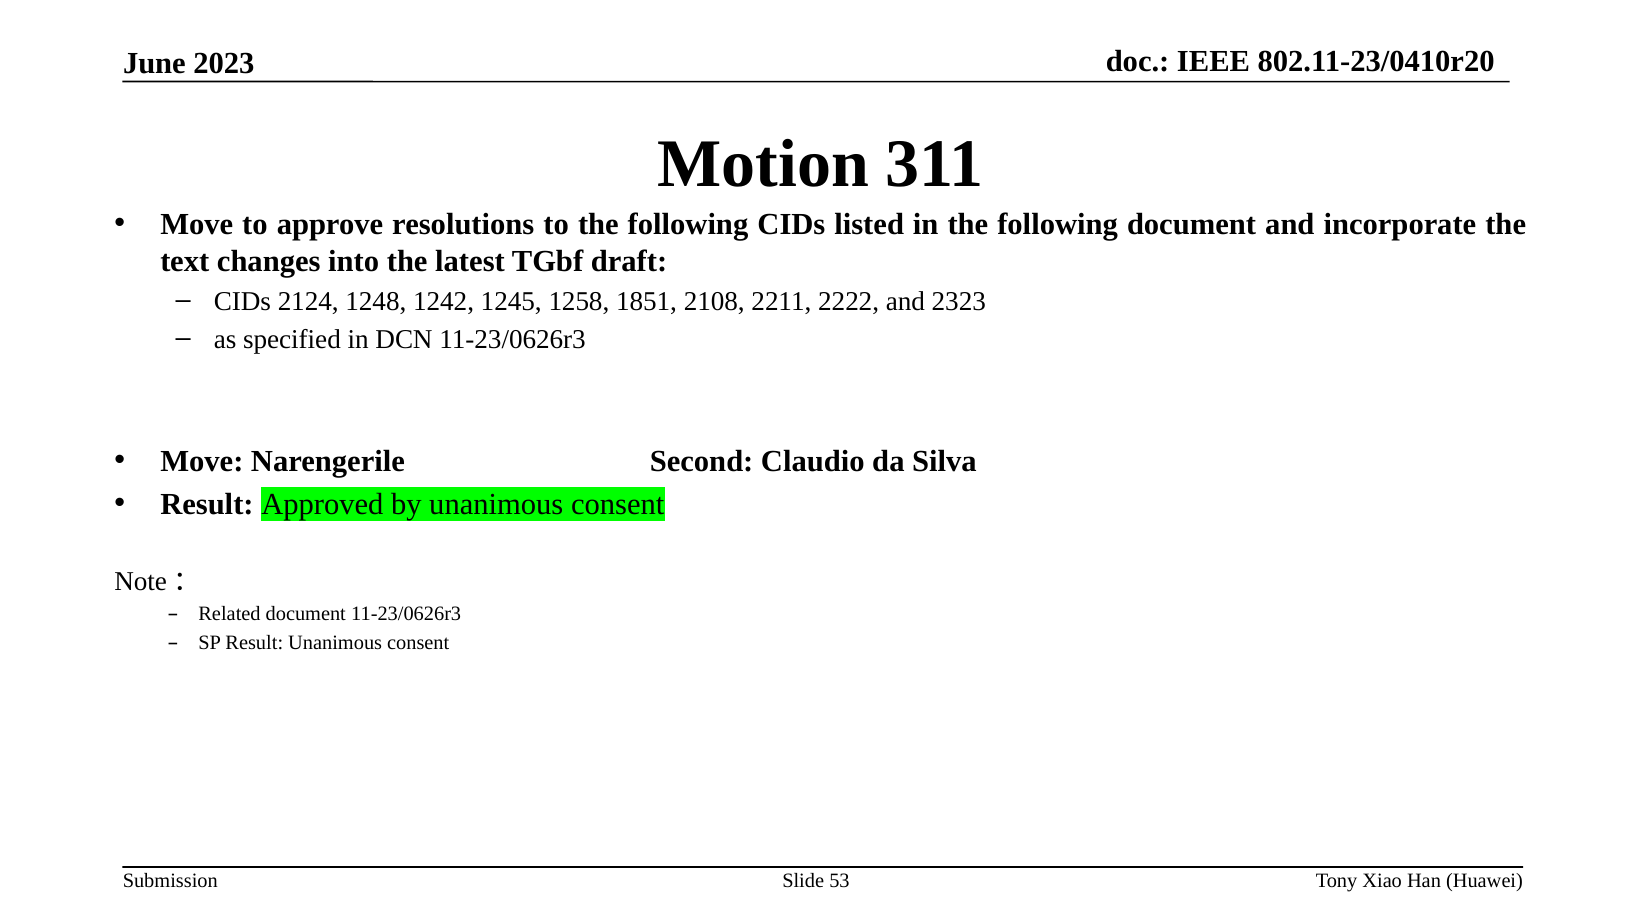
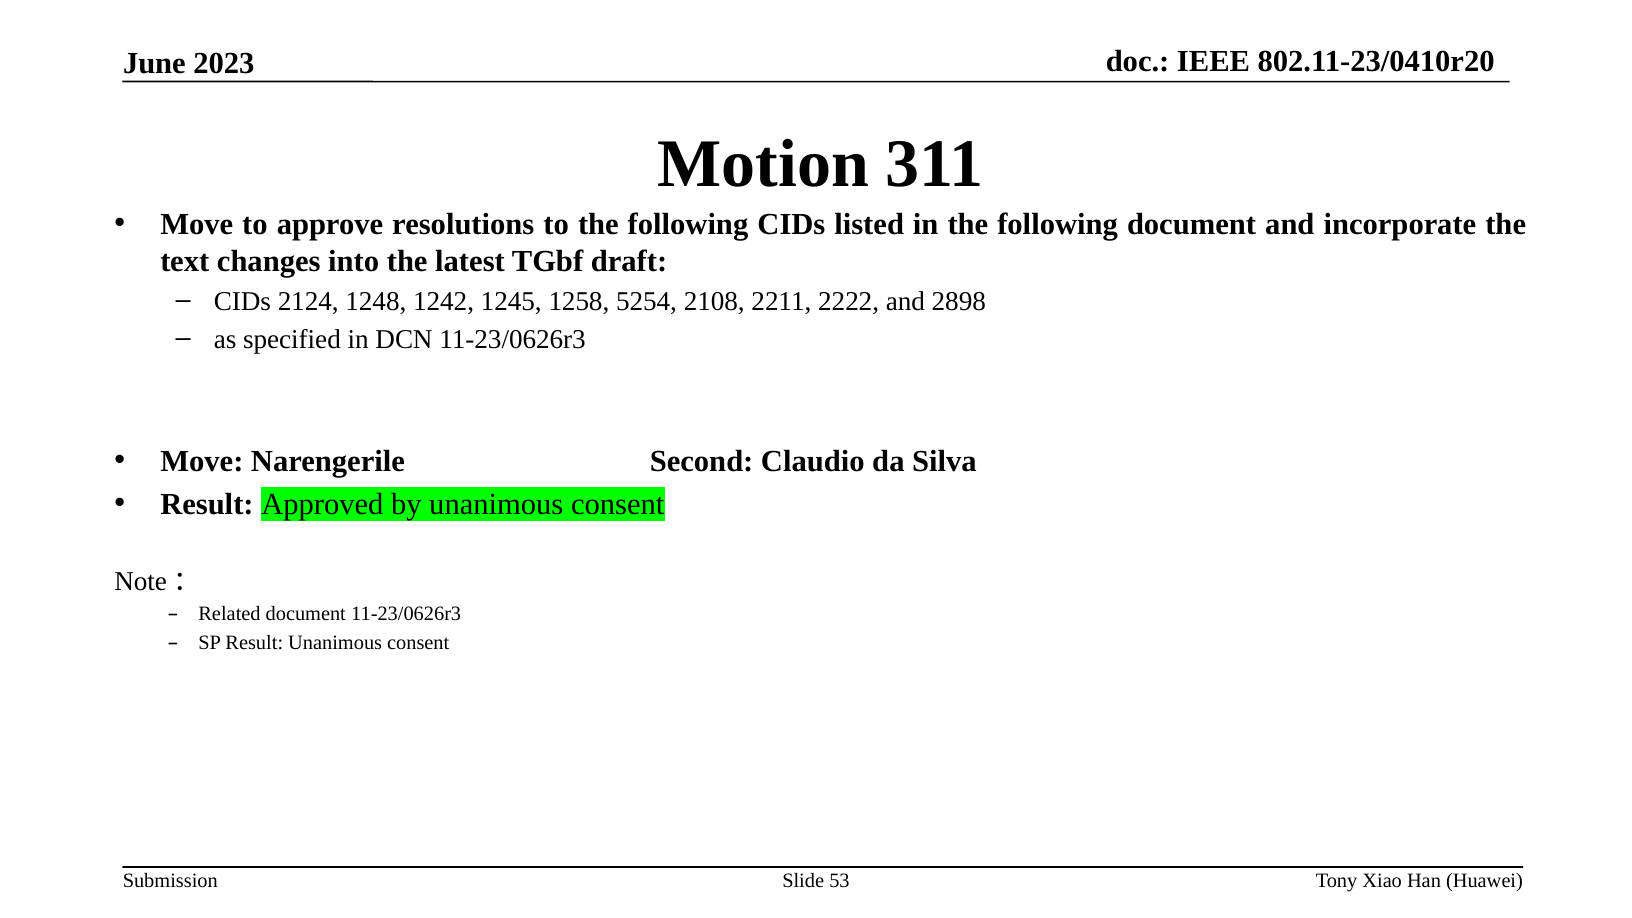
1851: 1851 -> 5254
2323: 2323 -> 2898
